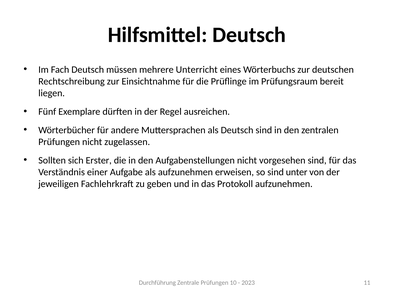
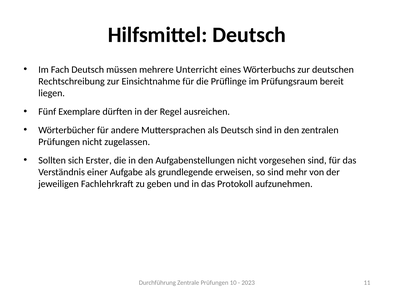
als aufzunehmen: aufzunehmen -> grundlegende
unter: unter -> mehr
